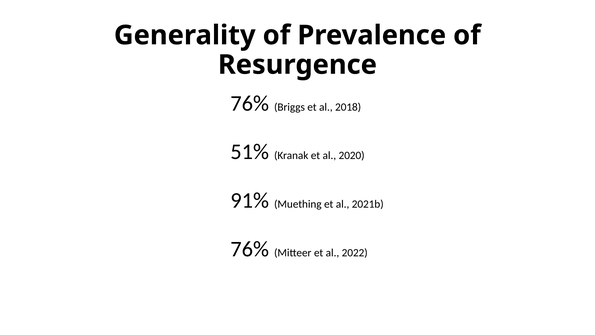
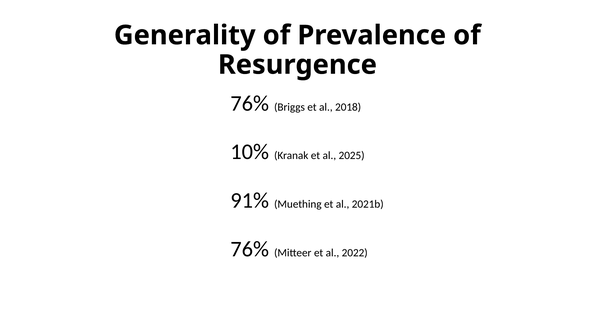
51%: 51% -> 10%
2020: 2020 -> 2025
